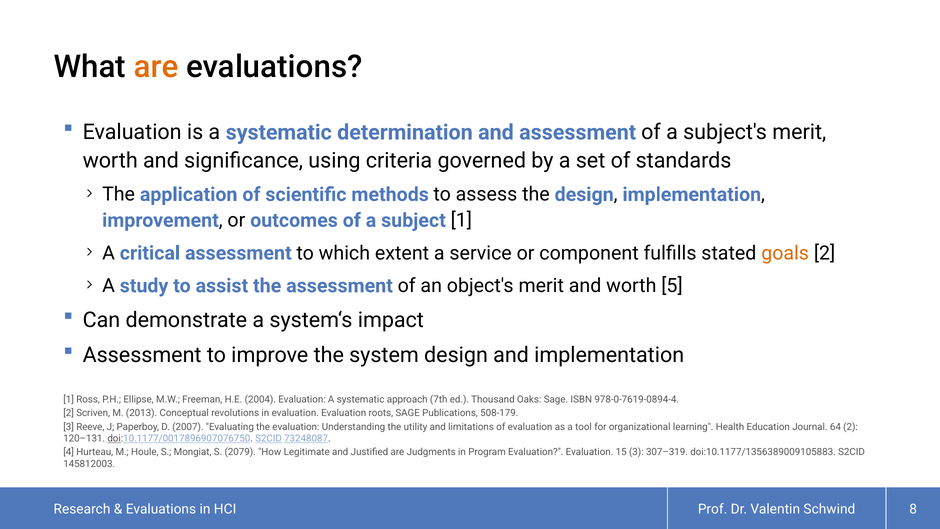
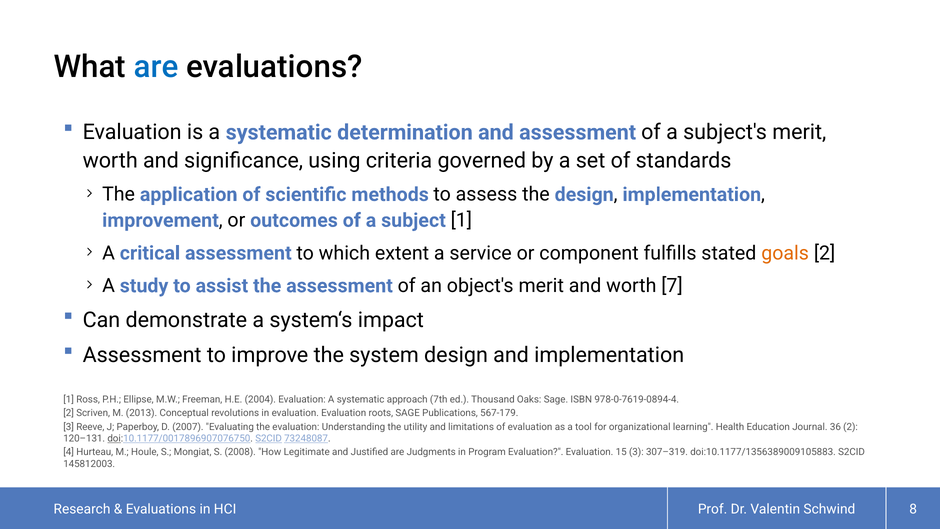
are at (156, 67) colour: orange -> blue
5: 5 -> 7
508-179: 508-179 -> 567-179
64: 64 -> 36
2079: 2079 -> 2008
